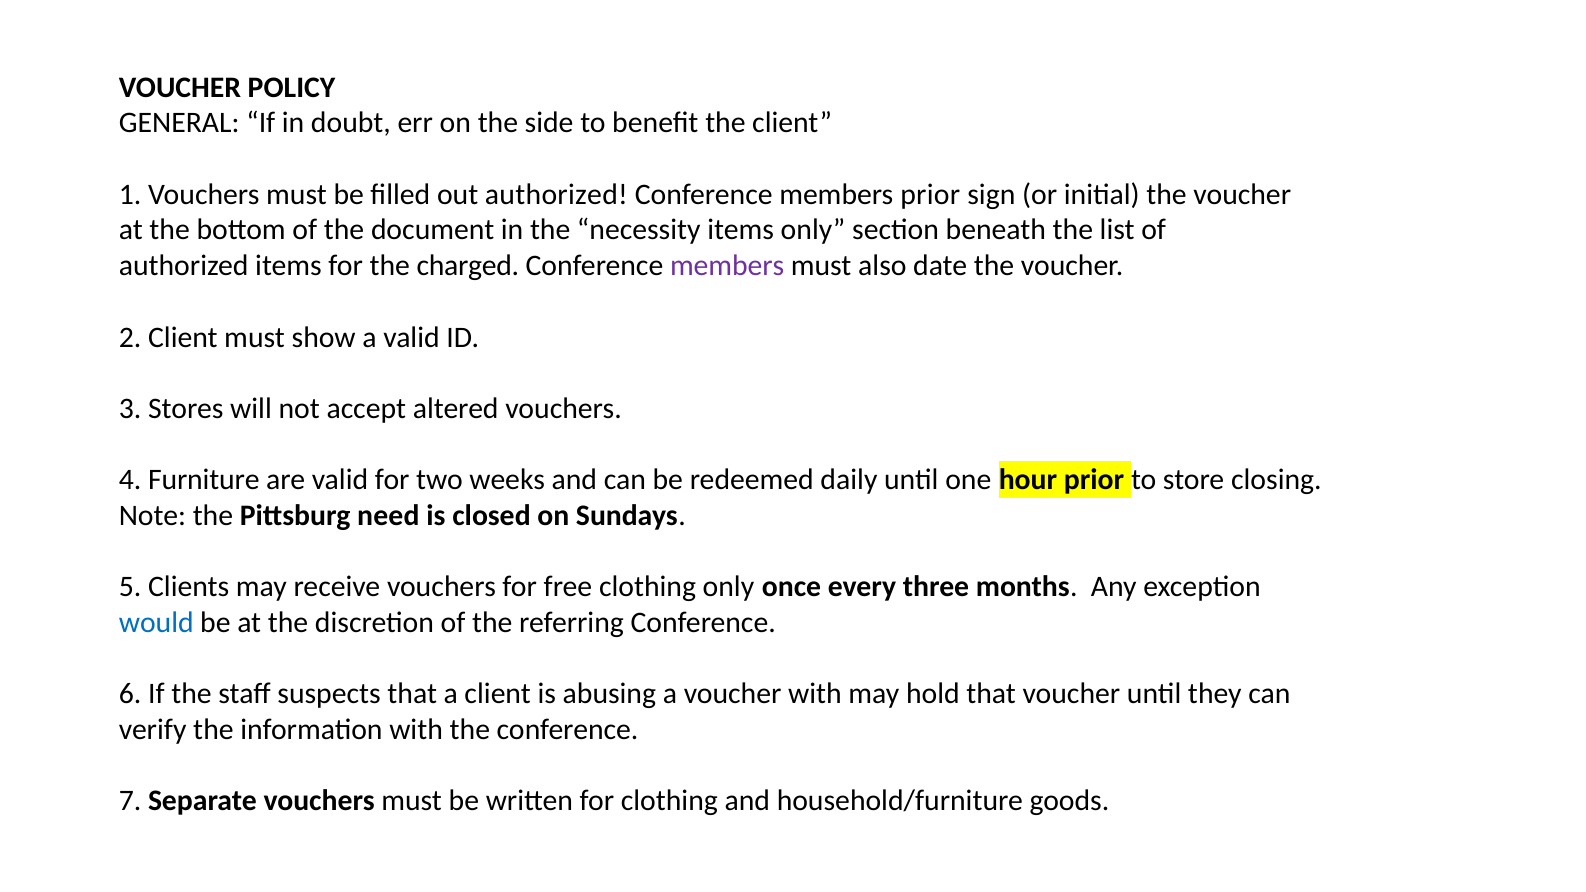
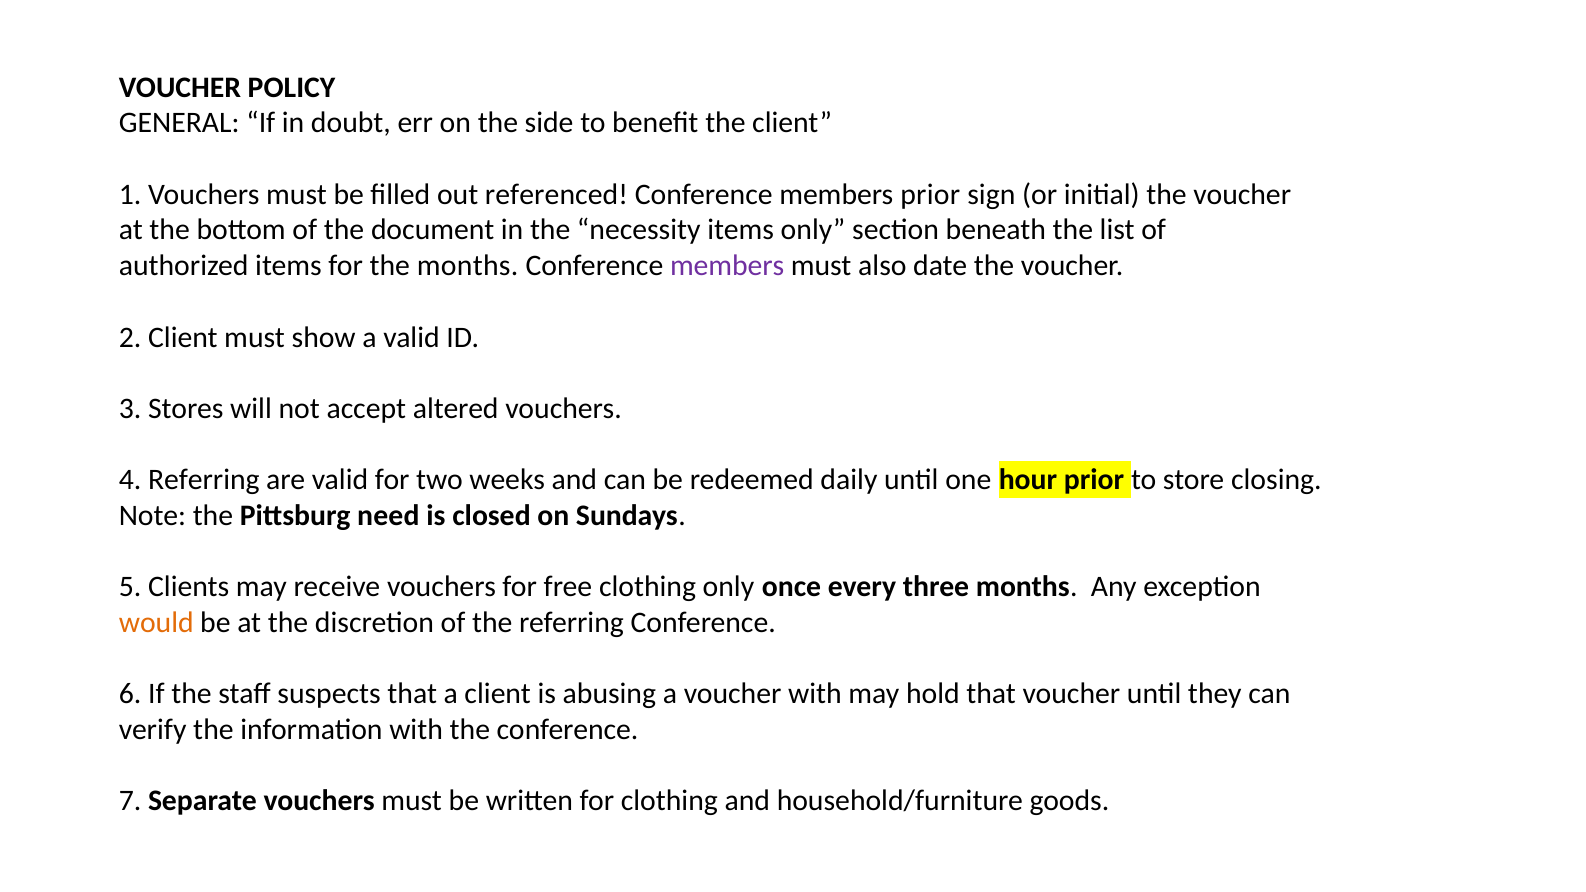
out authorized: authorized -> referenced
the charged: charged -> months
4 Furniture: Furniture -> Referring
would colour: blue -> orange
